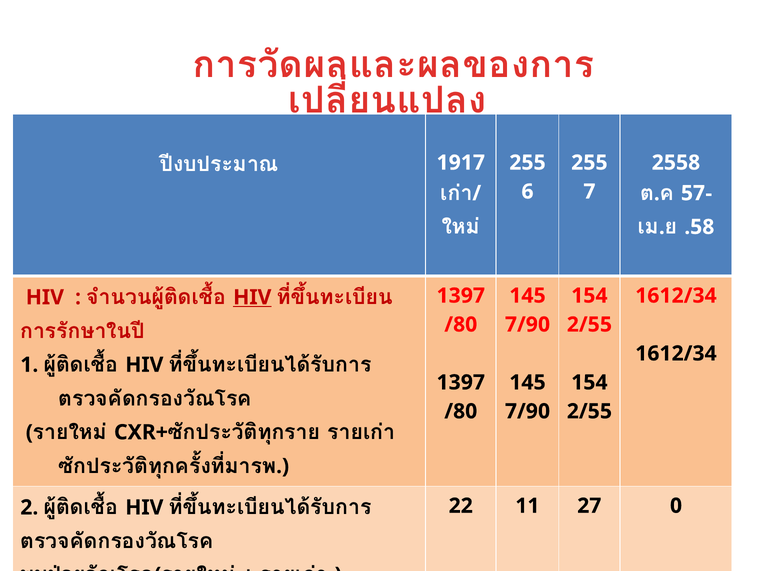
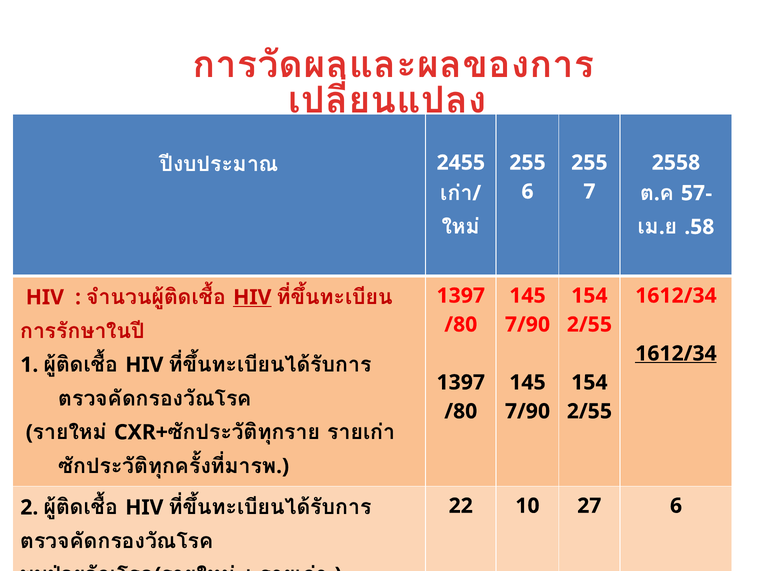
1917: 1917 -> 2455
1612/34 at (676, 354) underline: none -> present
11: 11 -> 10
27 0: 0 -> 6
